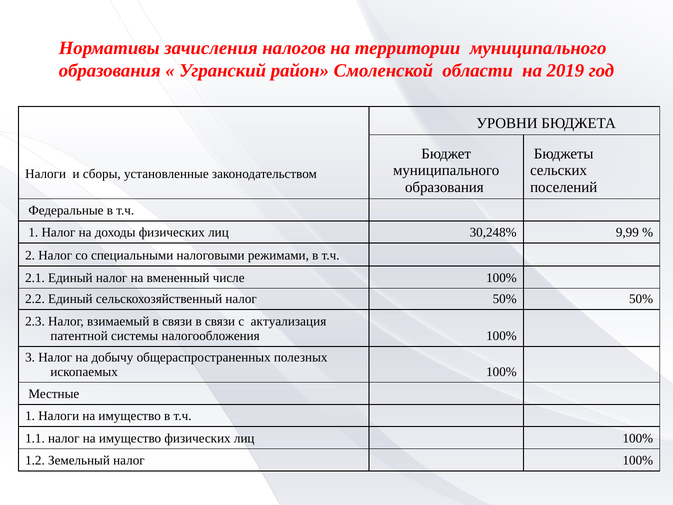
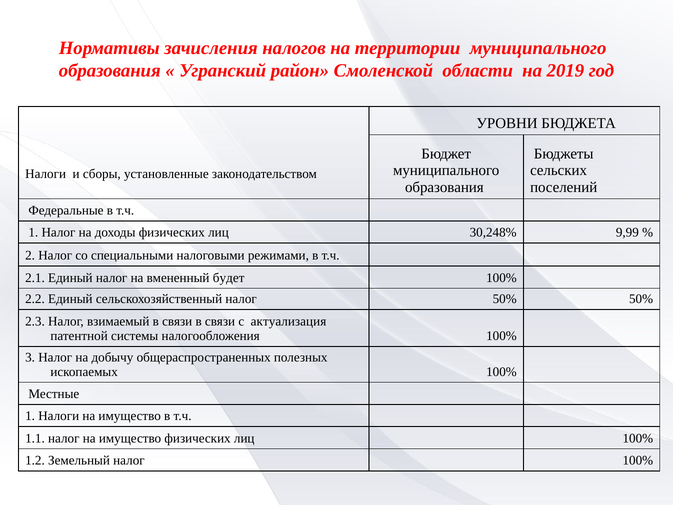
числе: числе -> будет
